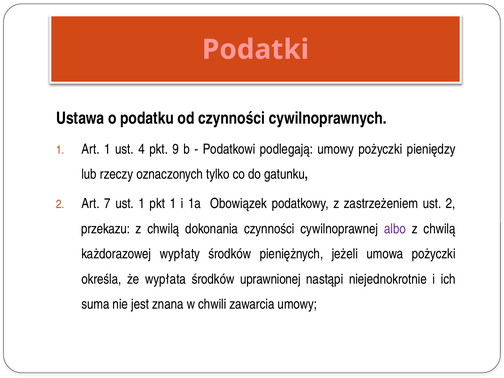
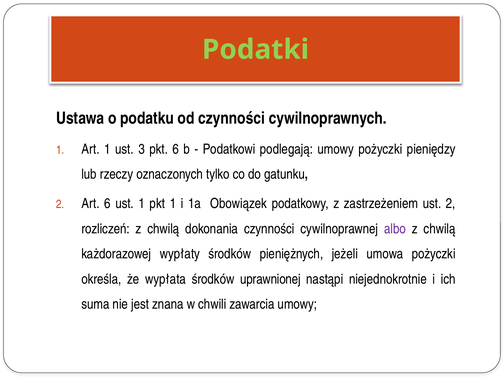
Podatki colour: pink -> light green
4: 4 -> 3
pkt 9: 9 -> 6
Art 7: 7 -> 6
przekazu: przekazu -> rozliczeń
